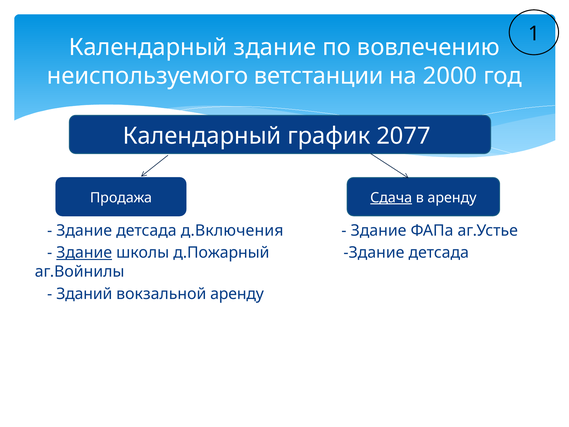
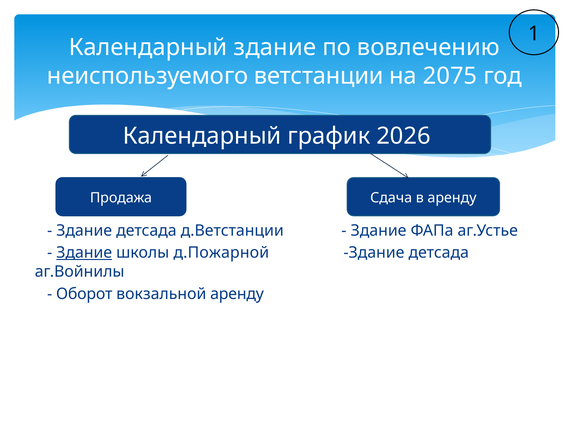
2000: 2000 -> 2075
2077: 2077 -> 2026
Сдача underline: present -> none
д.Включения: д.Включения -> д.Ветстанции
д.Пожарный: д.Пожарный -> д.Пожарной
Зданий: Зданий -> Оборот
